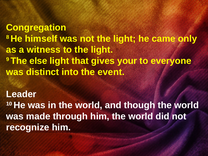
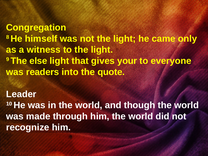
distinct: distinct -> readers
event: event -> quote
